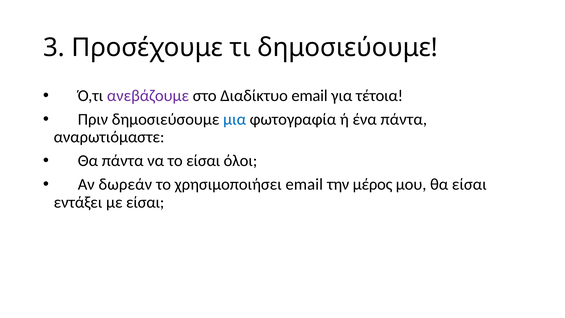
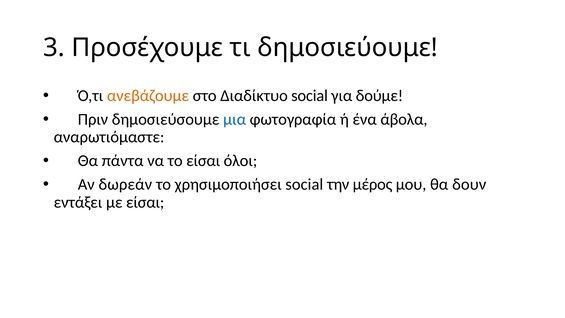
ανεβάζουμε colour: purple -> orange
Διαδίκτυο email: email -> social
τέτοια: τέτοια -> δούμε
ένα πάντα: πάντα -> άβολα
χρησιμοποιήσει email: email -> social
θα είσαι: είσαι -> δουν
